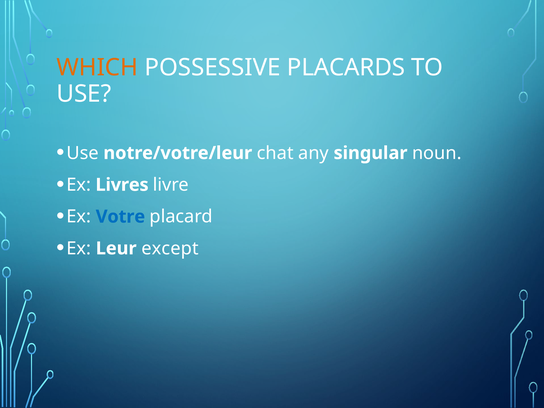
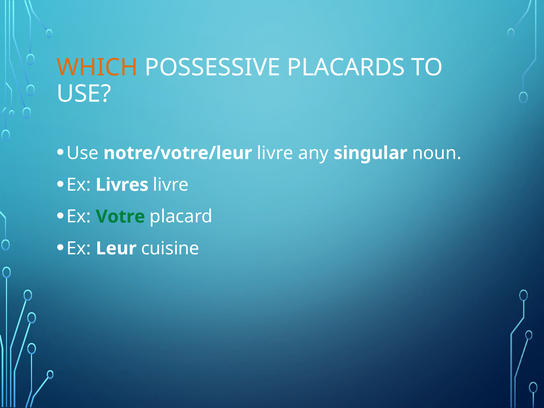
notre/votre/leur chat: chat -> livre
Votre colour: blue -> green
except: except -> cuisine
